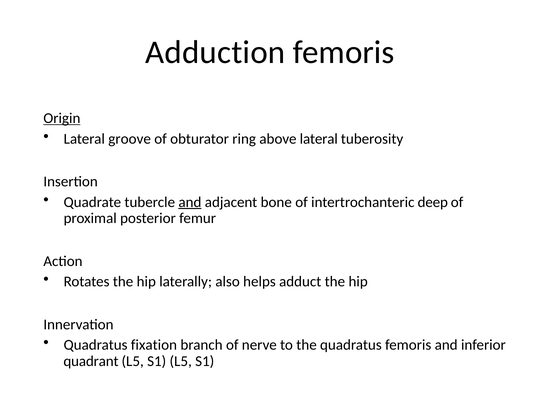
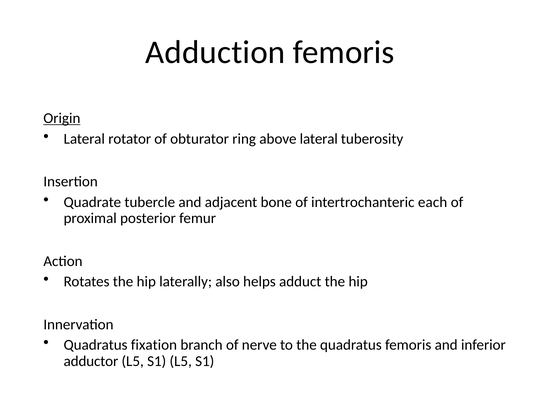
groove: groove -> rotator
and at (190, 202) underline: present -> none
deep: deep -> each
quadrant: quadrant -> adductor
